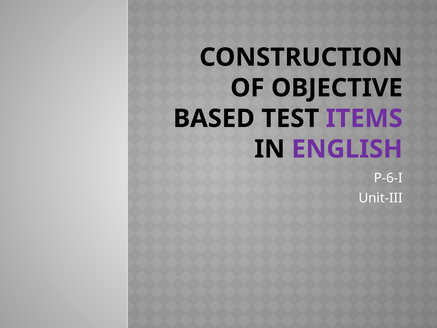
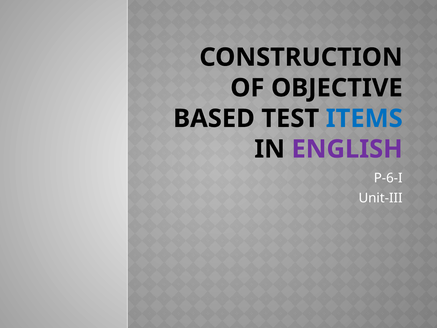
ITEMS colour: purple -> blue
